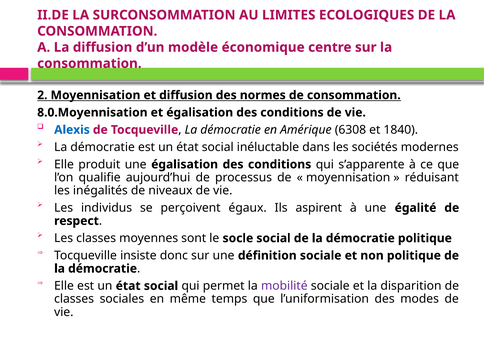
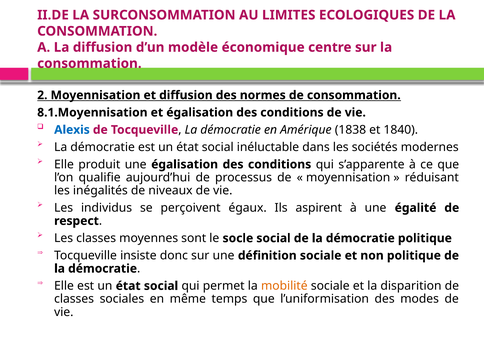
8.0.Moyennisation: 8.0.Moyennisation -> 8.1.Moyennisation
6308: 6308 -> 1838
mobilité colour: purple -> orange
